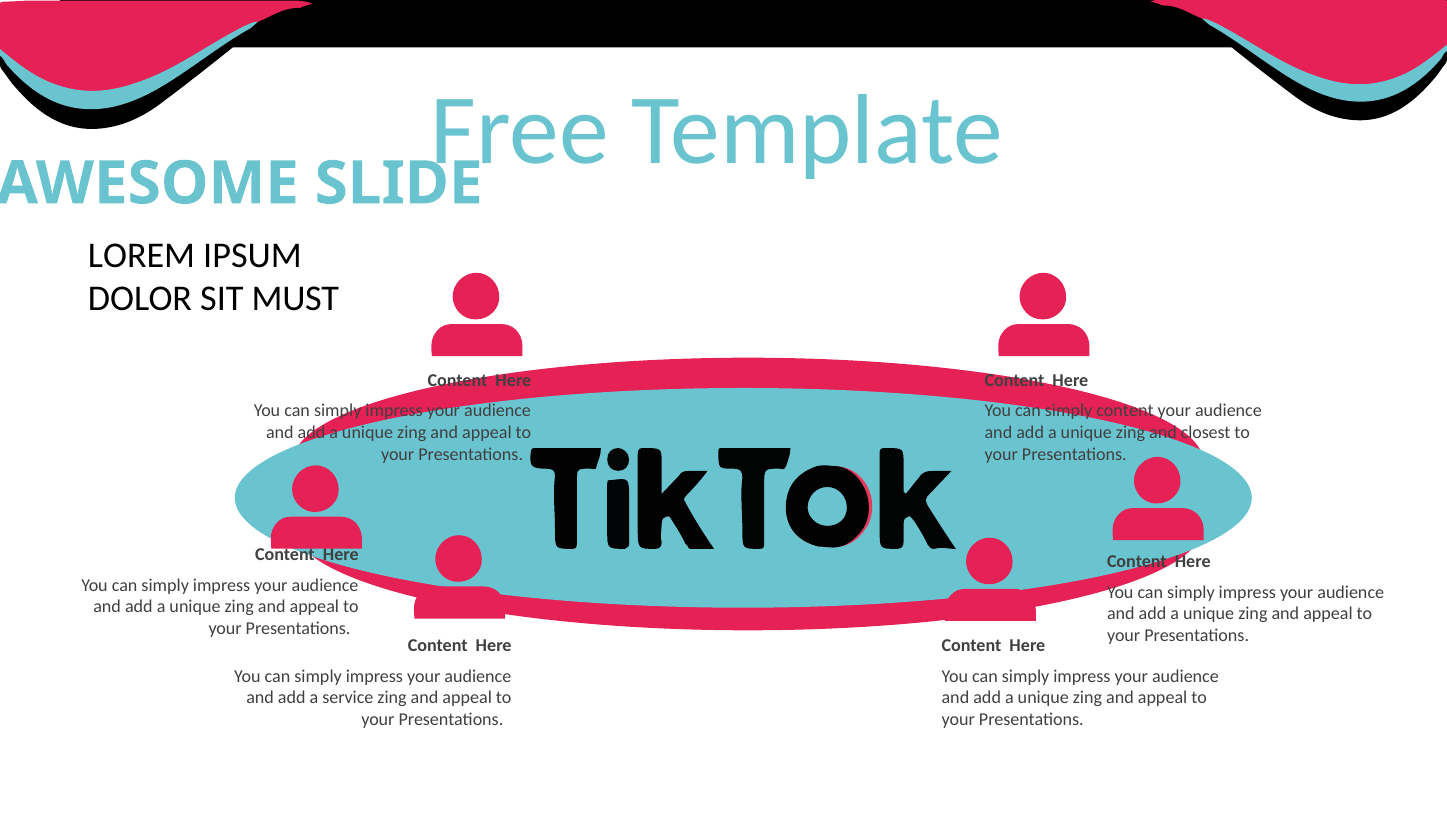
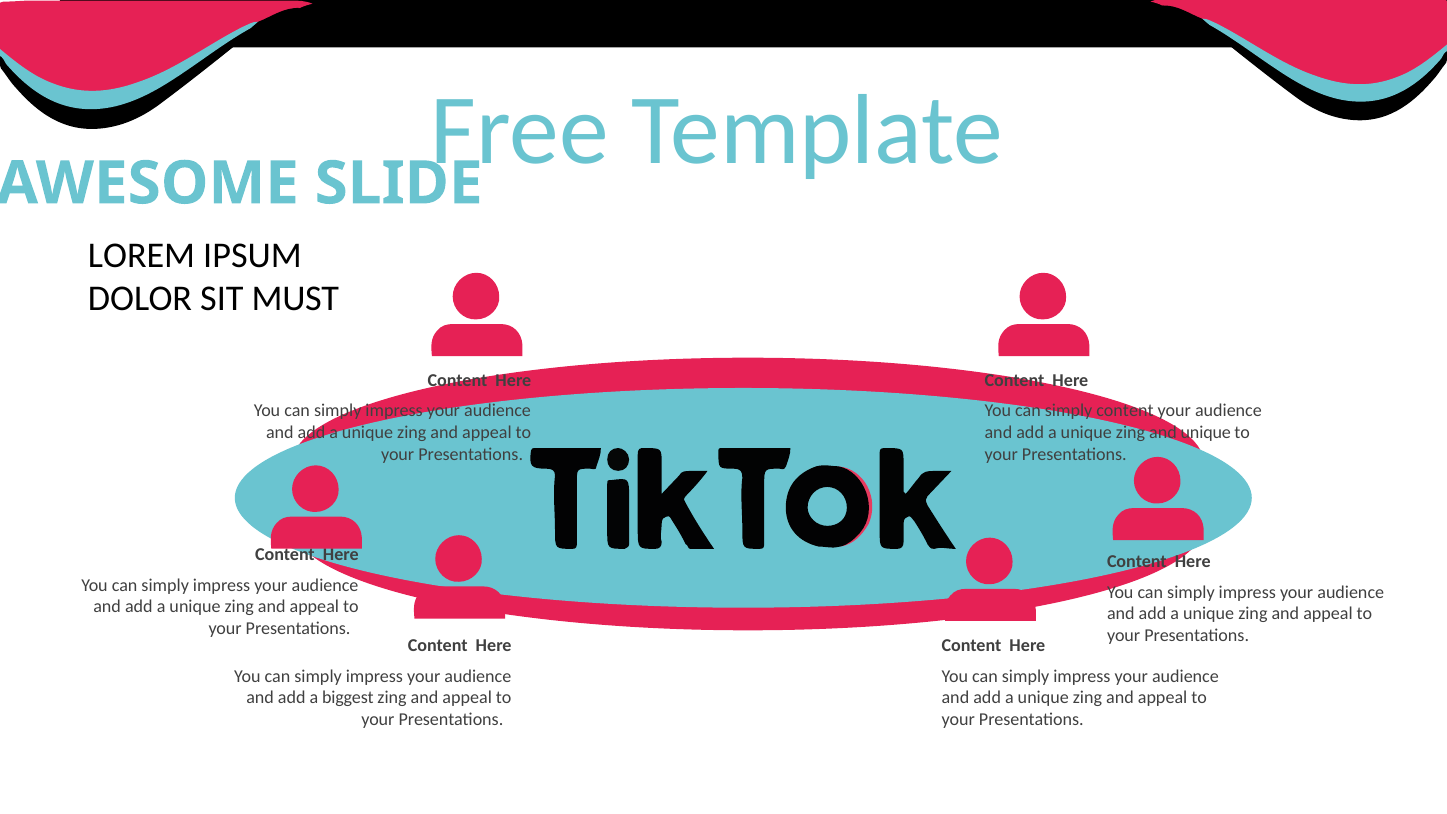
and closest: closest -> unique
service: service -> biggest
